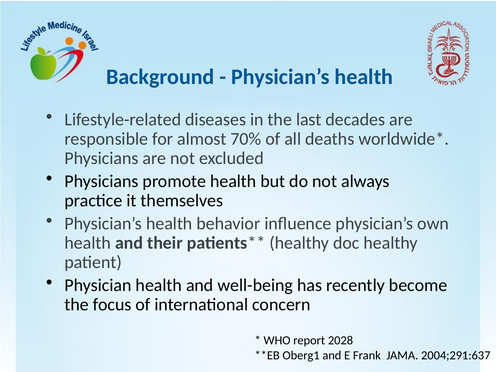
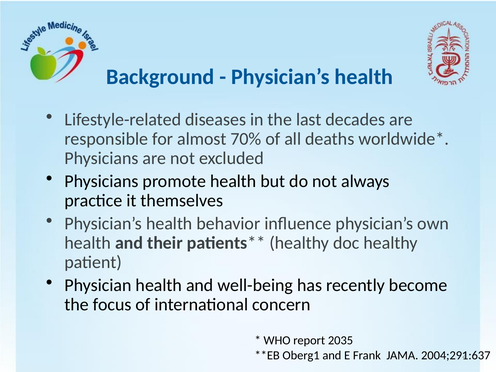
2028: 2028 -> 2035
